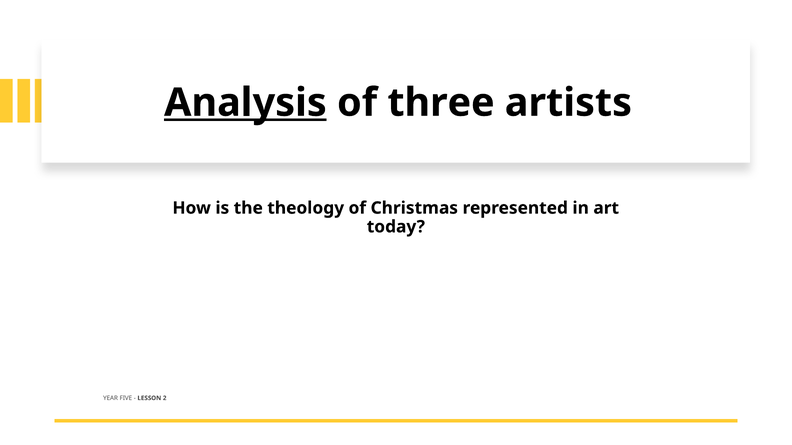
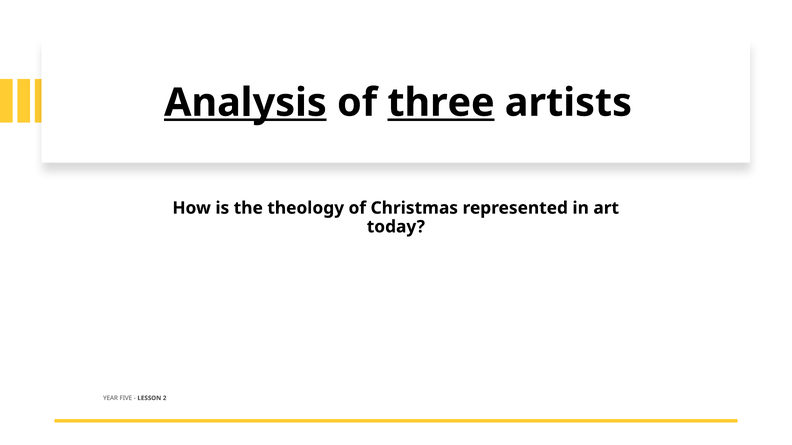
three underline: none -> present
